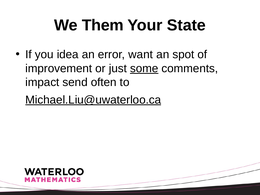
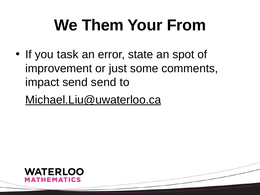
State: State -> From
idea: idea -> task
want: want -> state
some underline: present -> none
send often: often -> send
